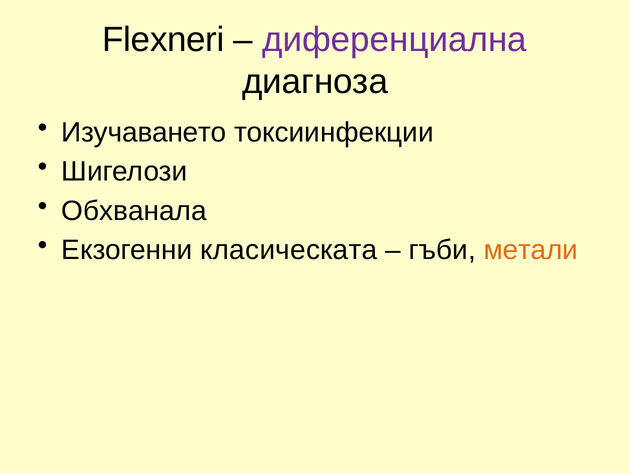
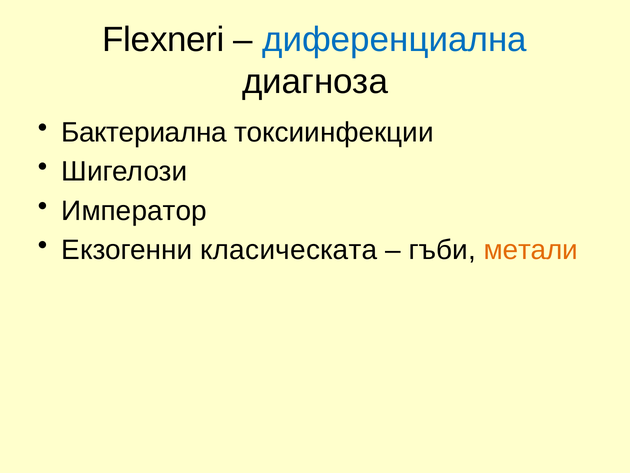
диференциална colour: purple -> blue
Изучаването: Изучаването -> Бактериална
Обхванала: Обхванала -> Император
